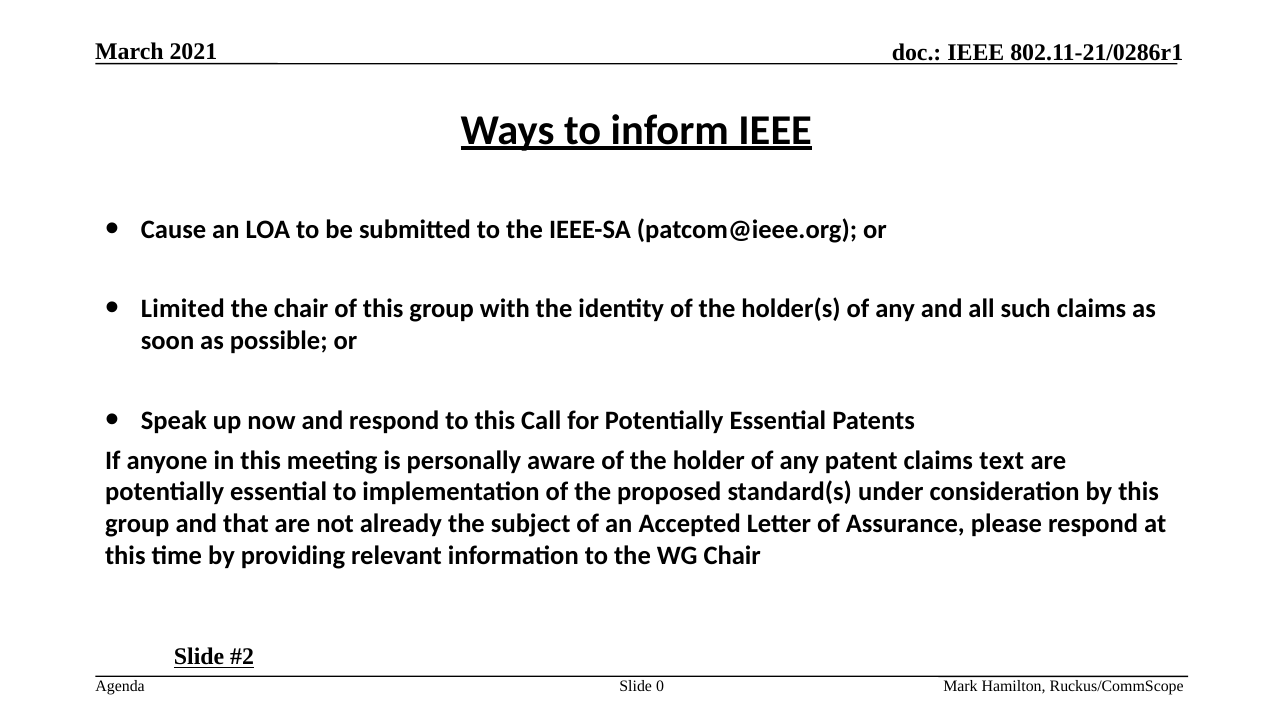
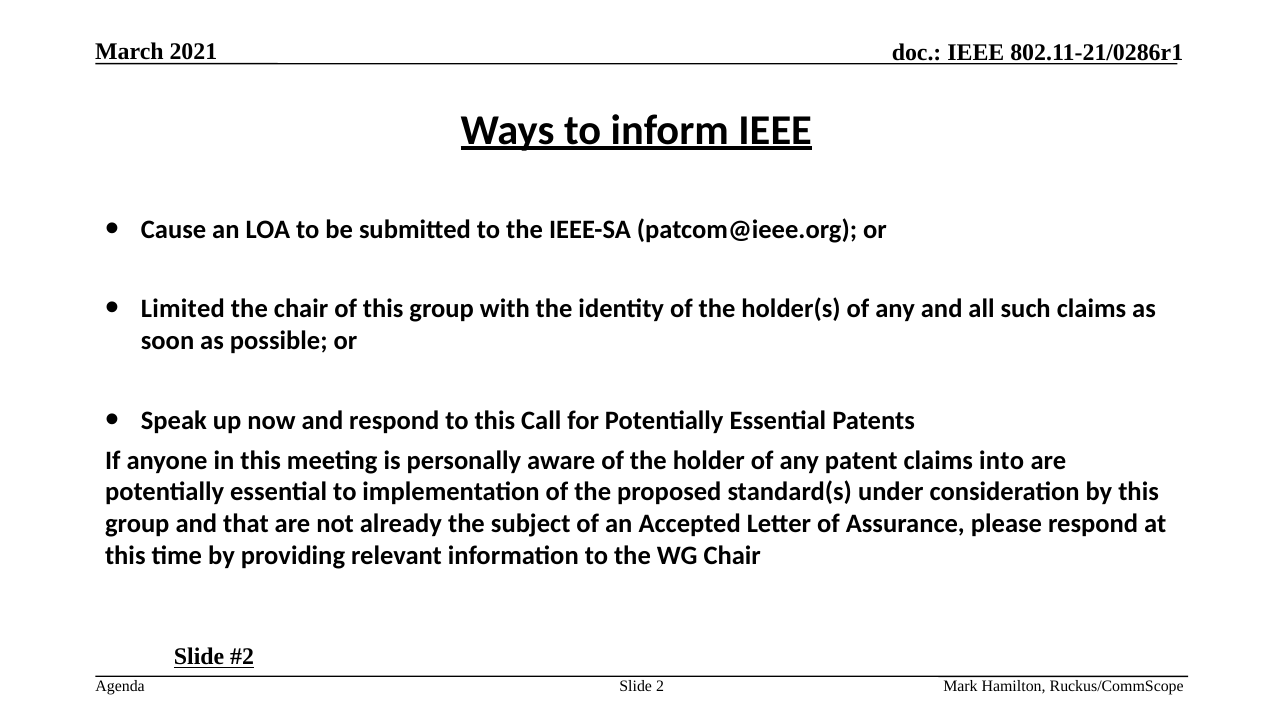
text: text -> into
0: 0 -> 2
